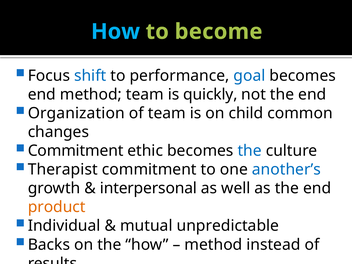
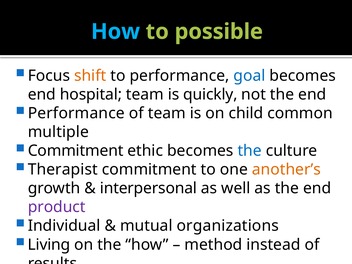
become: become -> possible
shift colour: blue -> orange
end method: method -> hospital
Organization at (76, 113): Organization -> Performance
changes: changes -> multiple
another’s colour: blue -> orange
product colour: orange -> purple
unpredictable: unpredictable -> organizations
Backs: Backs -> Living
